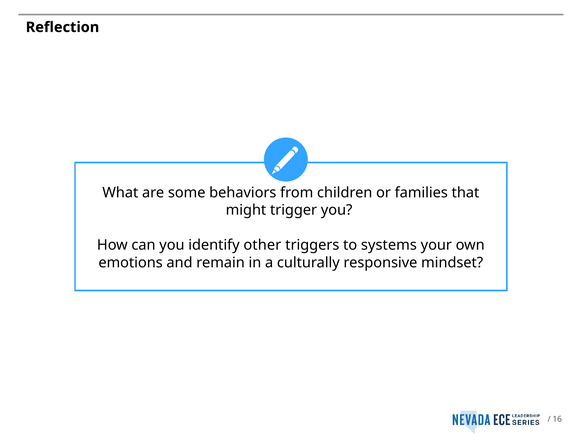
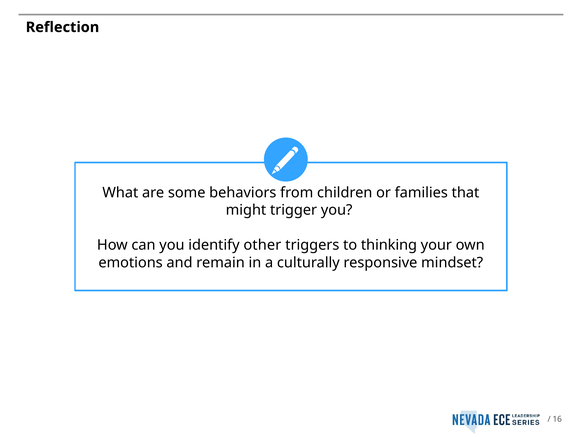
systems: systems -> thinking
